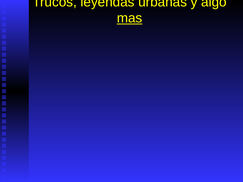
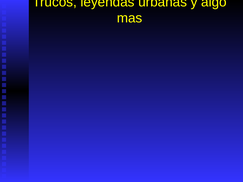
mas underline: present -> none
